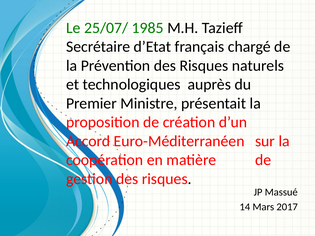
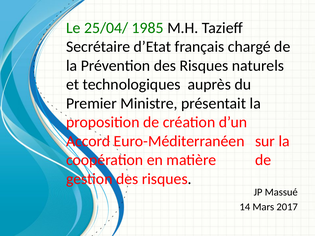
25/07/: 25/07/ -> 25/04/
